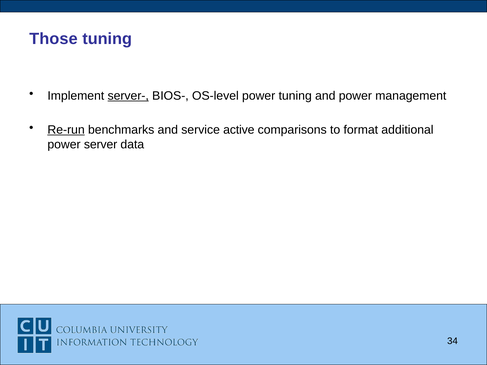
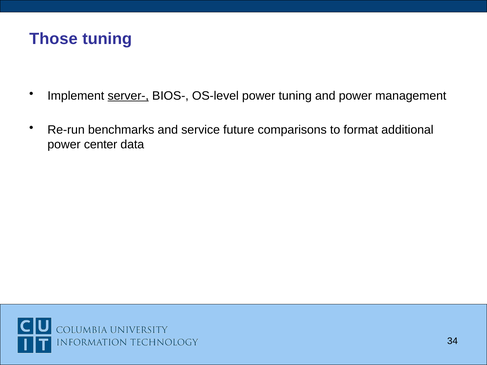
Re-run underline: present -> none
active: active -> future
server: server -> center
